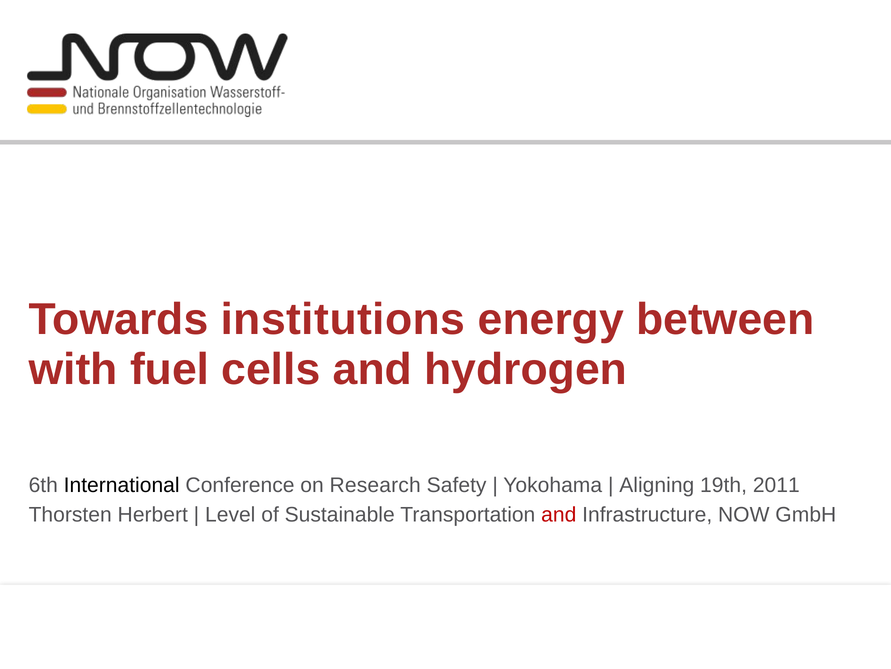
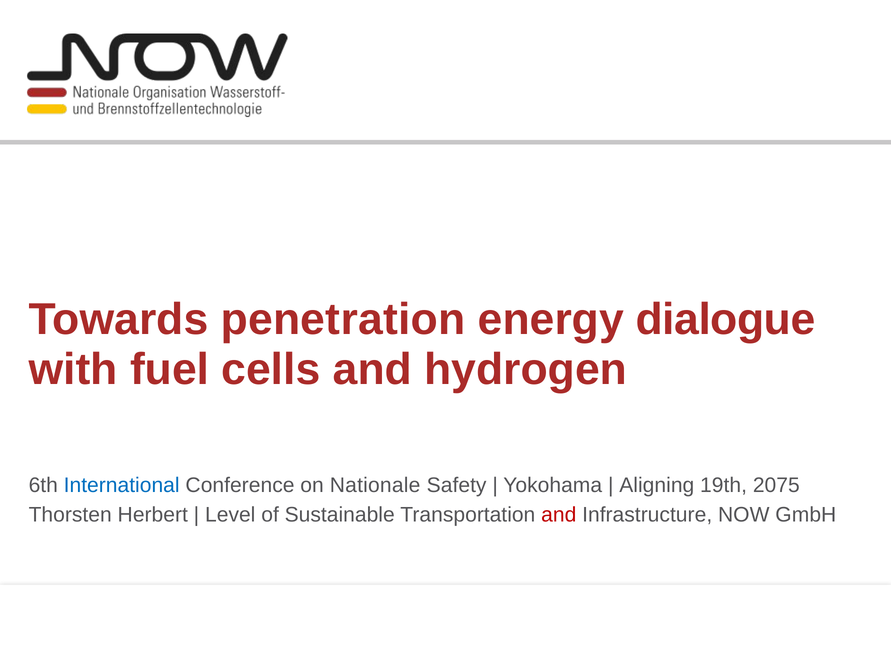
institutions: institutions -> penetration
between: between -> dialogue
International colour: black -> blue
Research: Research -> Nationale
2011: 2011 -> 2075
